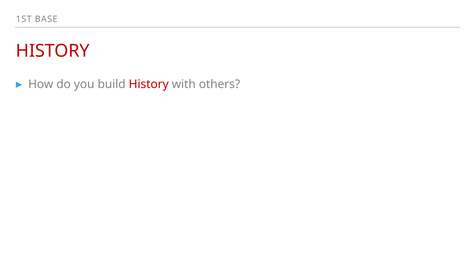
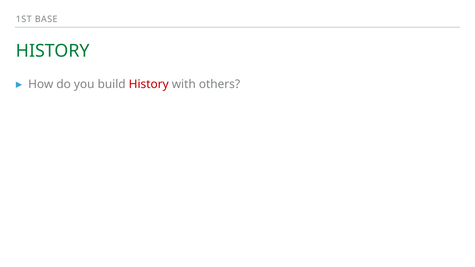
HISTORY at (53, 51) colour: red -> green
